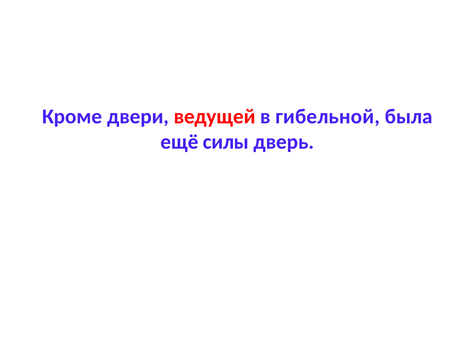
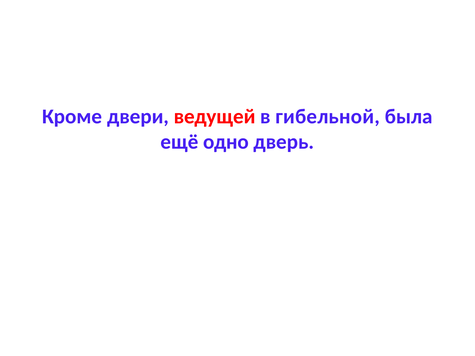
силы: силы -> одно
